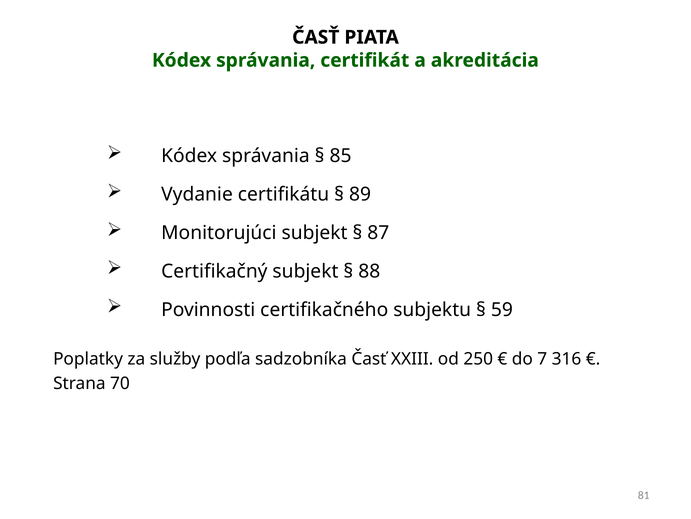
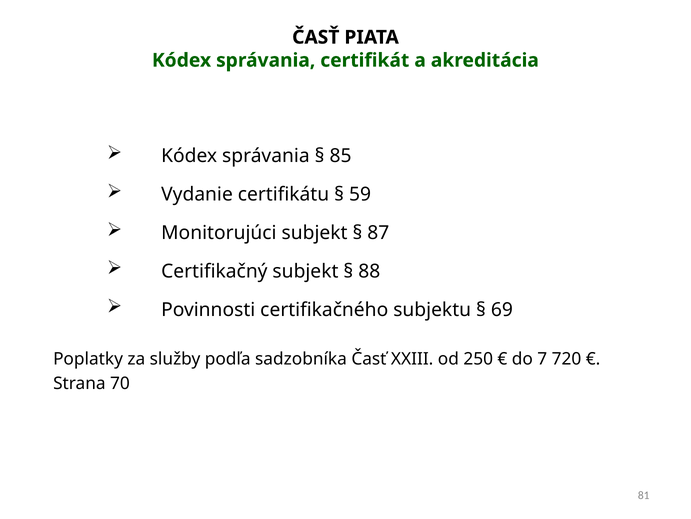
89: 89 -> 59
59: 59 -> 69
316: 316 -> 720
